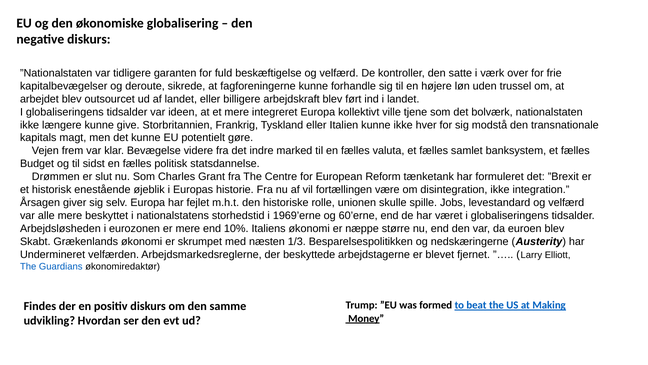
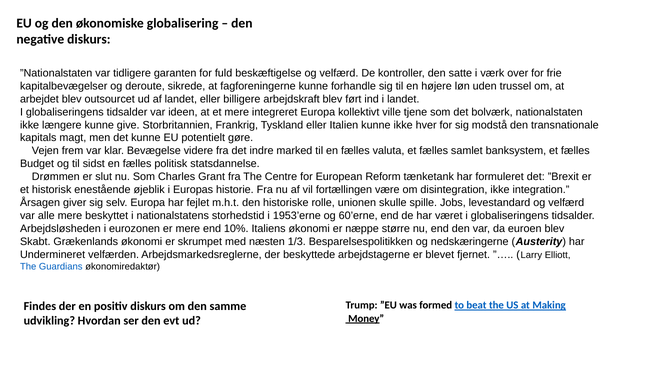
1969’erne: 1969’erne -> 1953’erne
